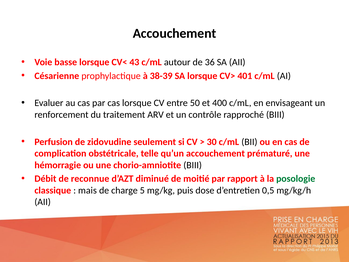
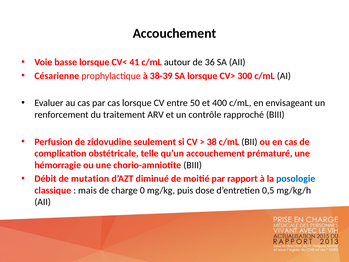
43: 43 -> 41
401: 401 -> 300
30: 30 -> 38
reconnue: reconnue -> mutation
posologie colour: green -> blue
5: 5 -> 0
